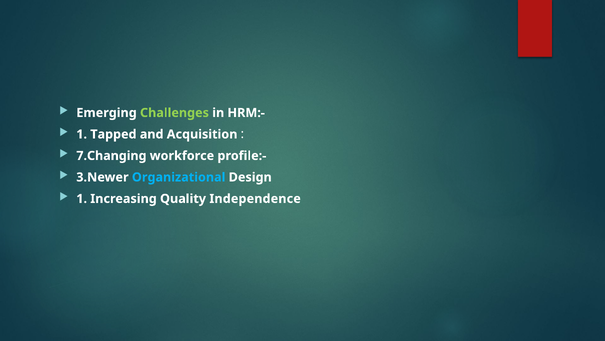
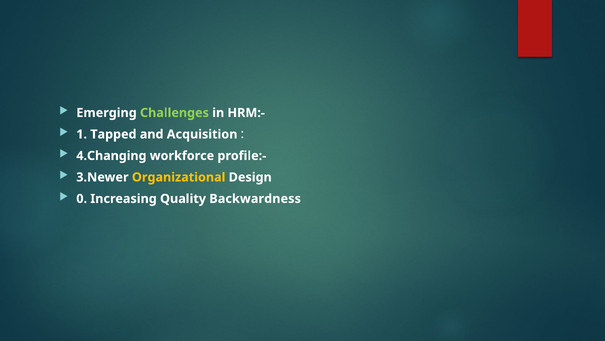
7.Changing: 7.Changing -> 4.Changing
Organizational colour: light blue -> yellow
1 at (82, 198): 1 -> 0
Independence: Independence -> Backwardness
